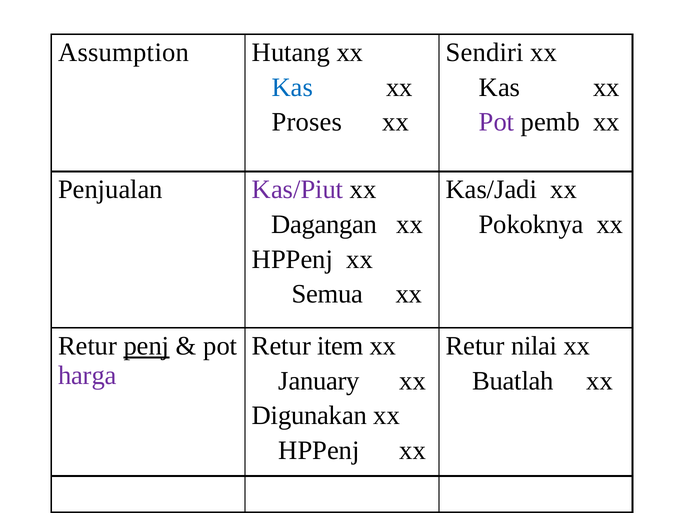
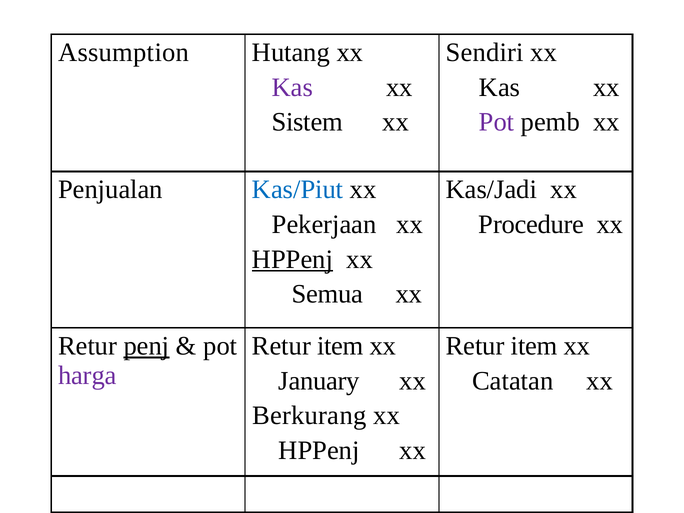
Kas at (292, 87) colour: blue -> purple
Proses: Proses -> Sistem
Kas/Piut colour: purple -> blue
Dagangan: Dagangan -> Pekerjaan
Pokoknya: Pokoknya -> Procedure
HPPenj at (292, 259) underline: none -> present
nilai at (534, 346): nilai -> item
Buatlah: Buatlah -> Catatan
Digunakan: Digunakan -> Berkurang
